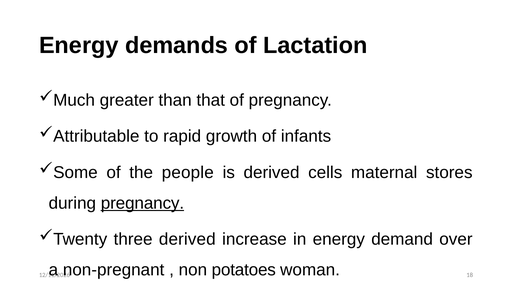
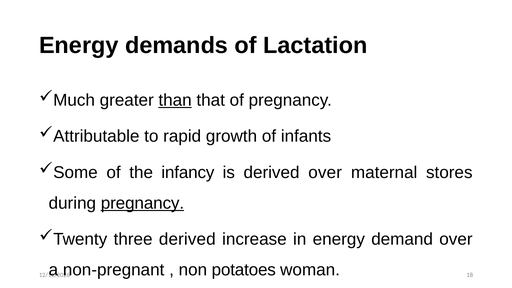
than underline: none -> present
people: people -> infancy
derived cells: cells -> over
